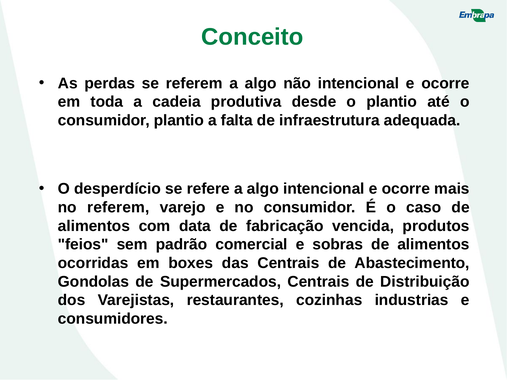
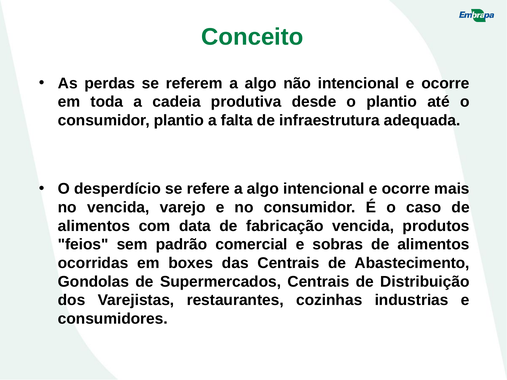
no referem: referem -> vencida
